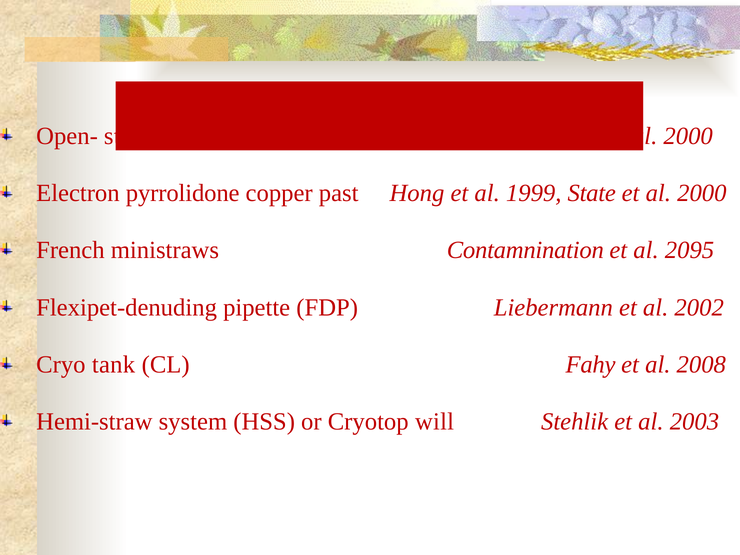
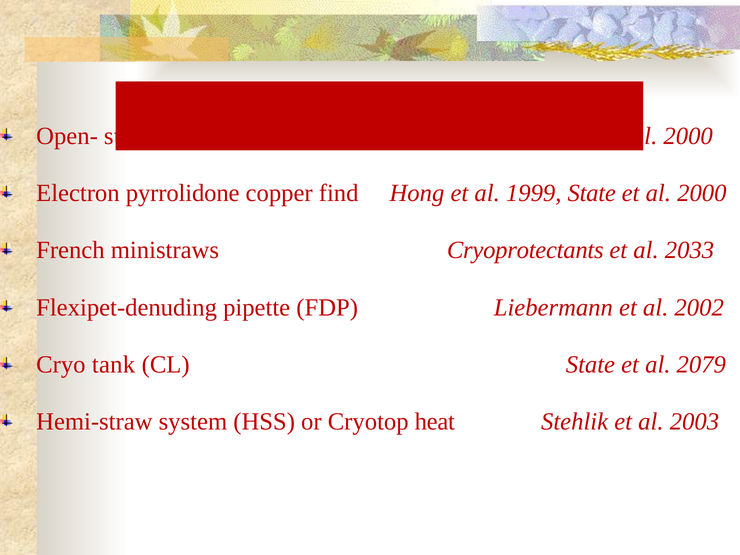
past: past -> find
Contamnination: Contamnination -> Cryoprotectants
2095: 2095 -> 2033
CL Fahy: Fahy -> State
2008: 2008 -> 2079
will: will -> heat
